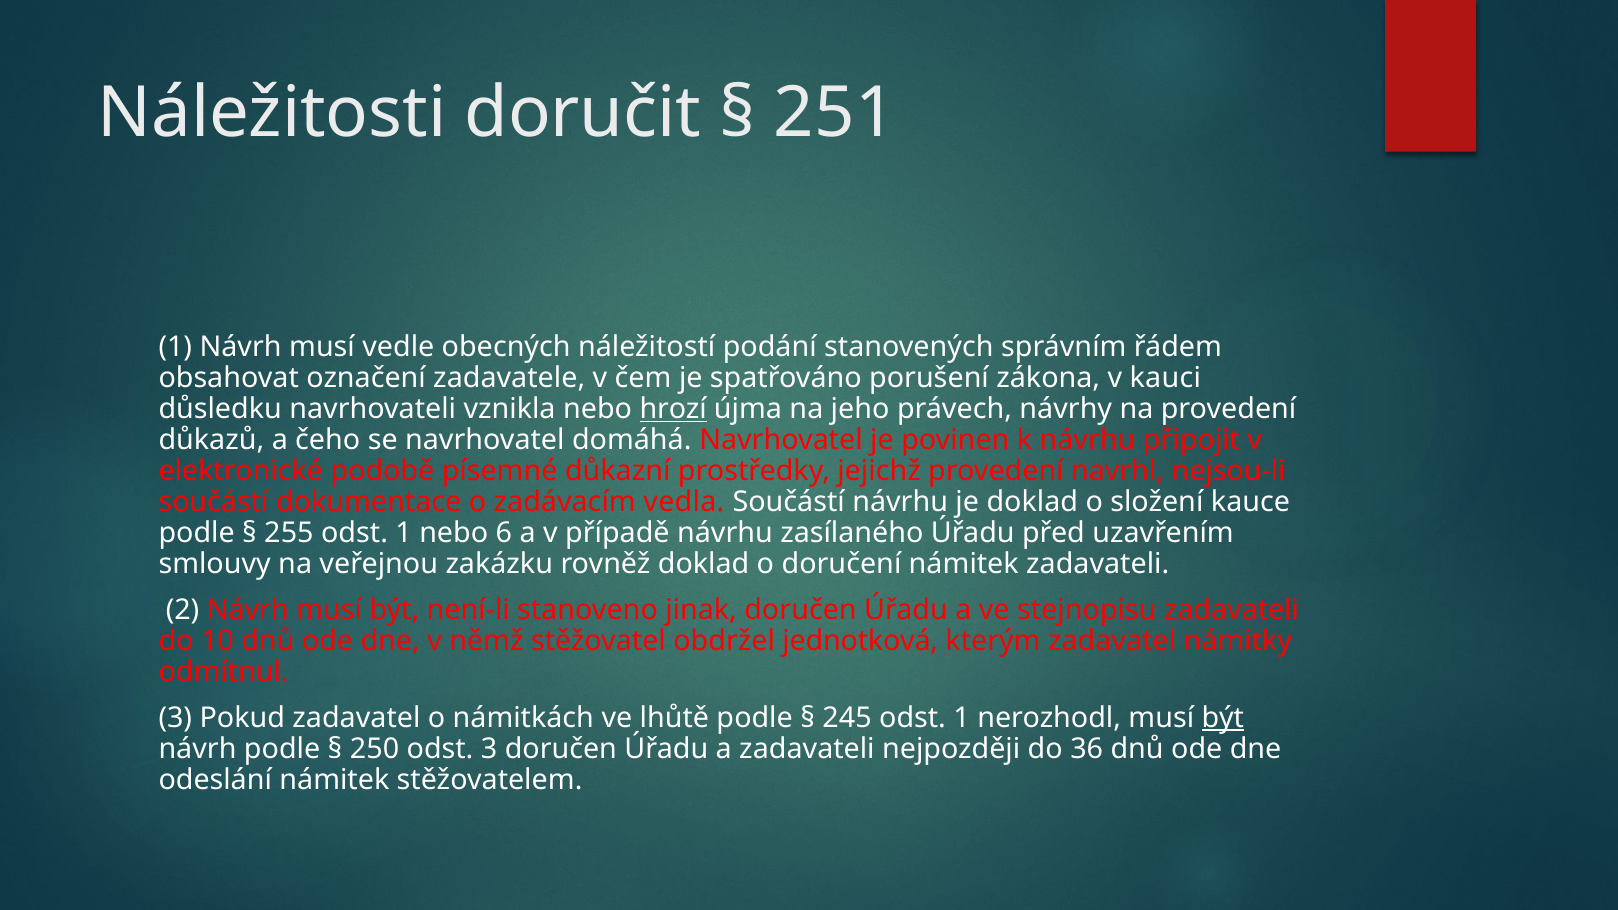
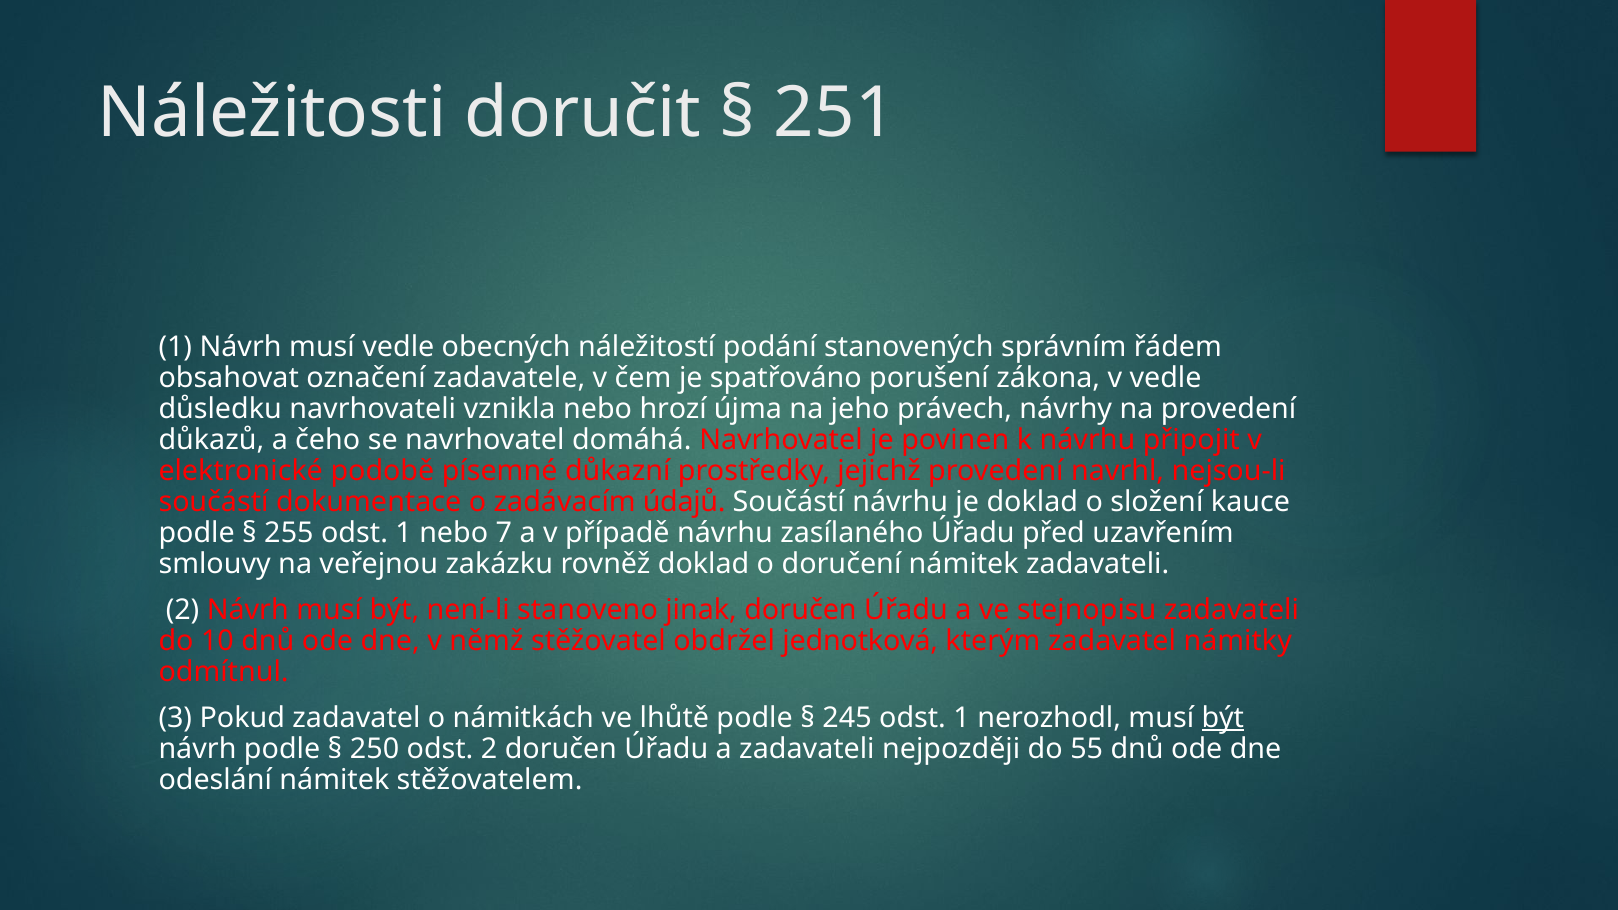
v kauci: kauci -> vedle
hrozí underline: present -> none
vedla: vedla -> údajů
6: 6 -> 7
odst 3: 3 -> 2
36: 36 -> 55
